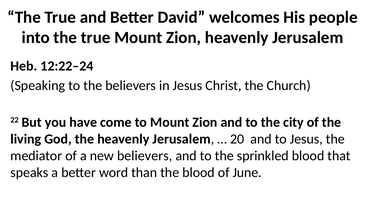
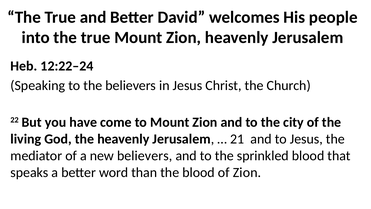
20: 20 -> 21
of June: June -> Zion
